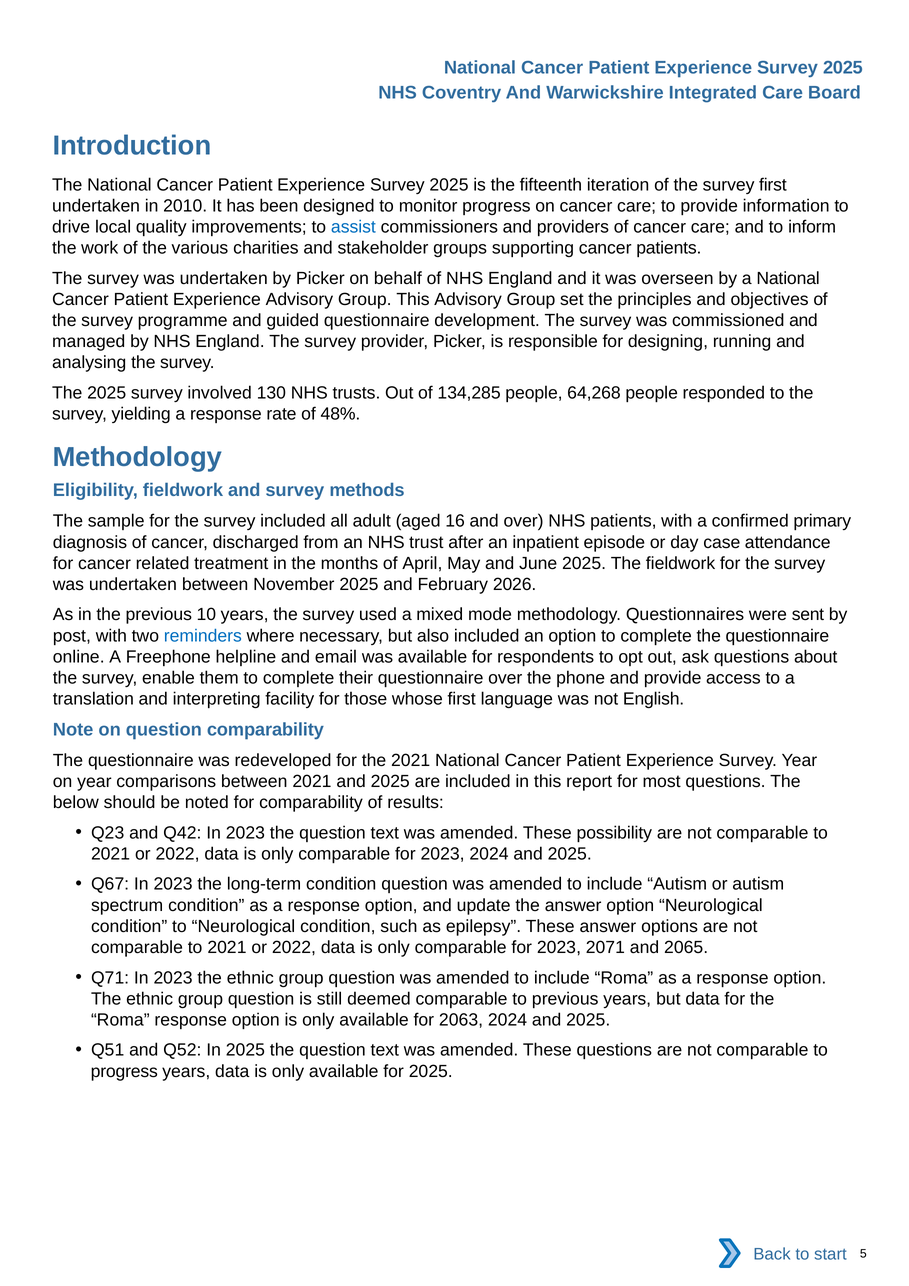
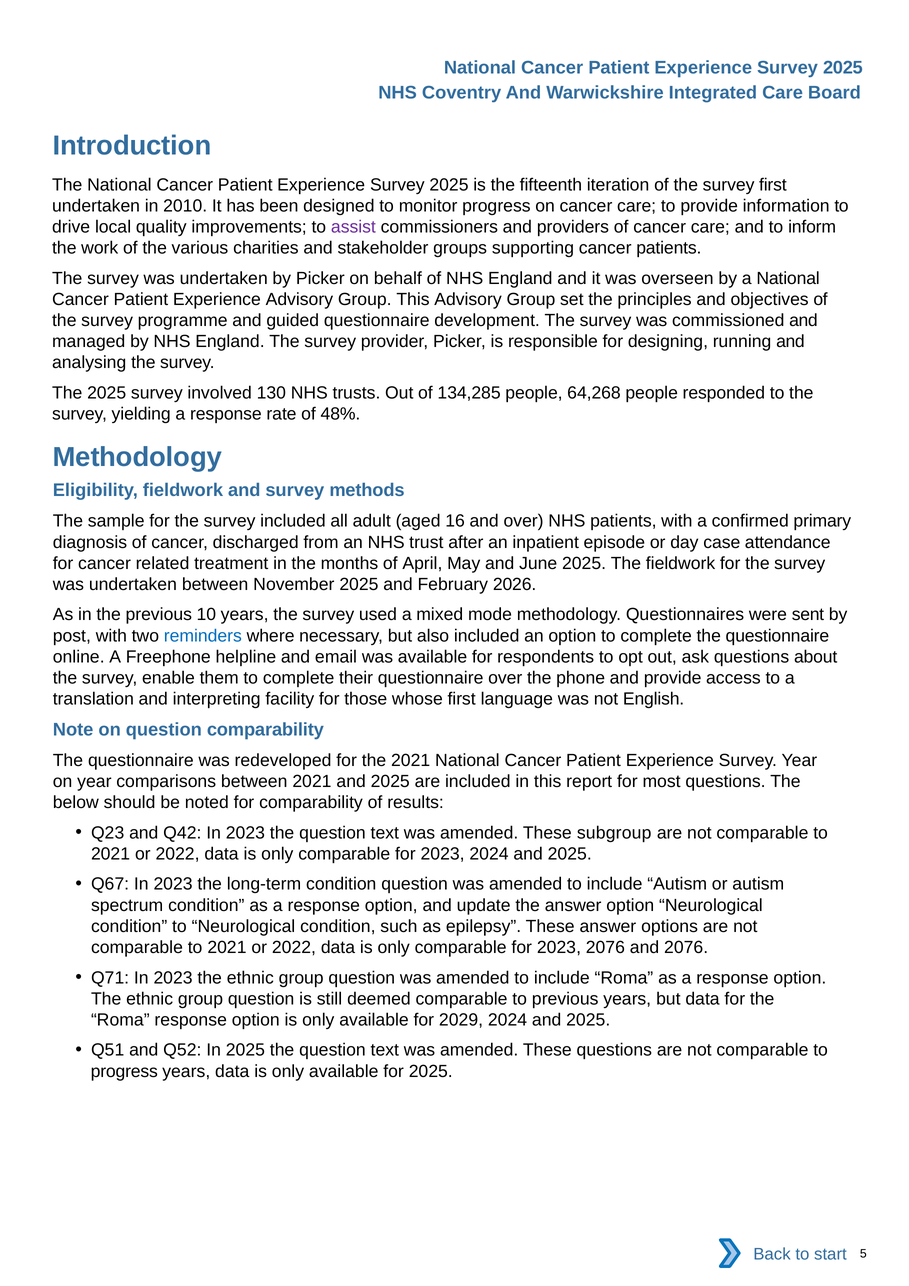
assist colour: blue -> purple
possibility: possibility -> subgroup
2023 2071: 2071 -> 2076
and 2065: 2065 -> 2076
2063: 2063 -> 2029
